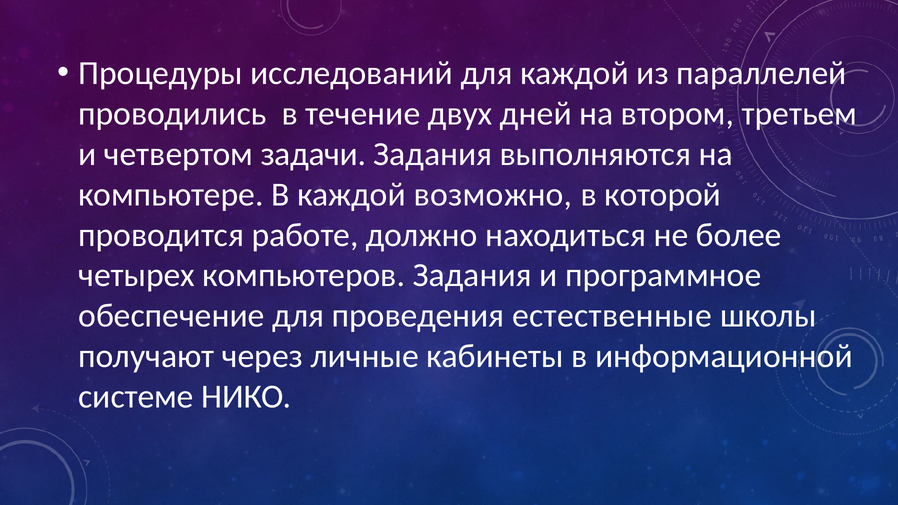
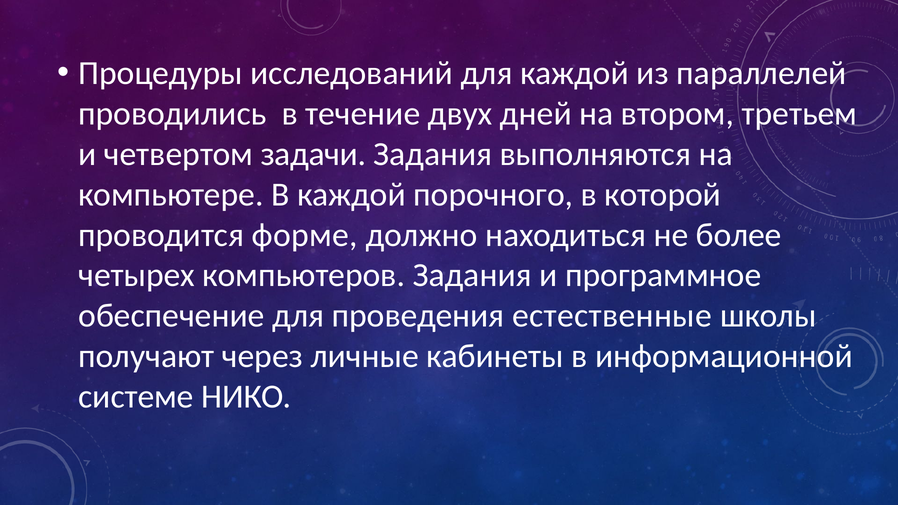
возможно: возможно -> порочного
работе: работе -> форме
